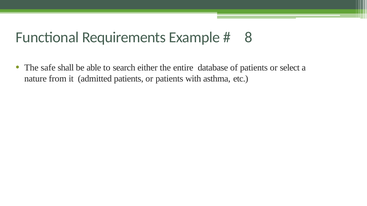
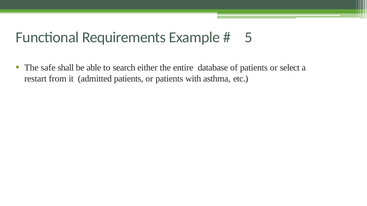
8: 8 -> 5
nature: nature -> restart
